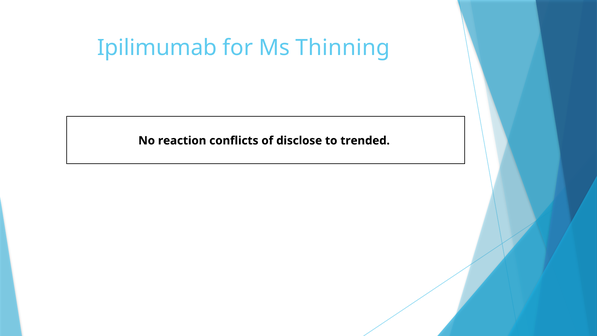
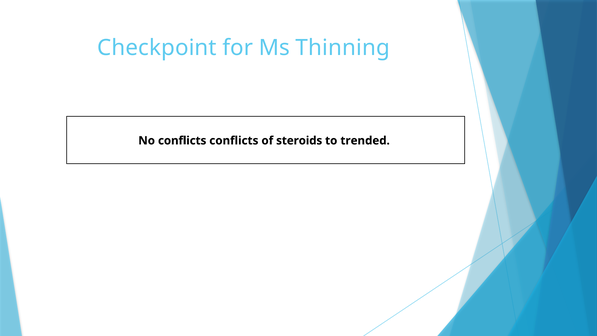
Ipilimumab: Ipilimumab -> Checkpoint
No reaction: reaction -> conflicts
disclose: disclose -> steroids
